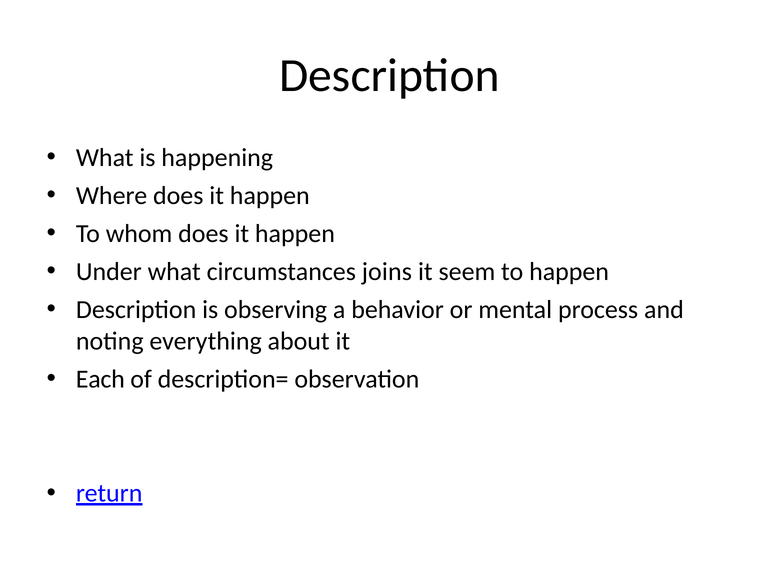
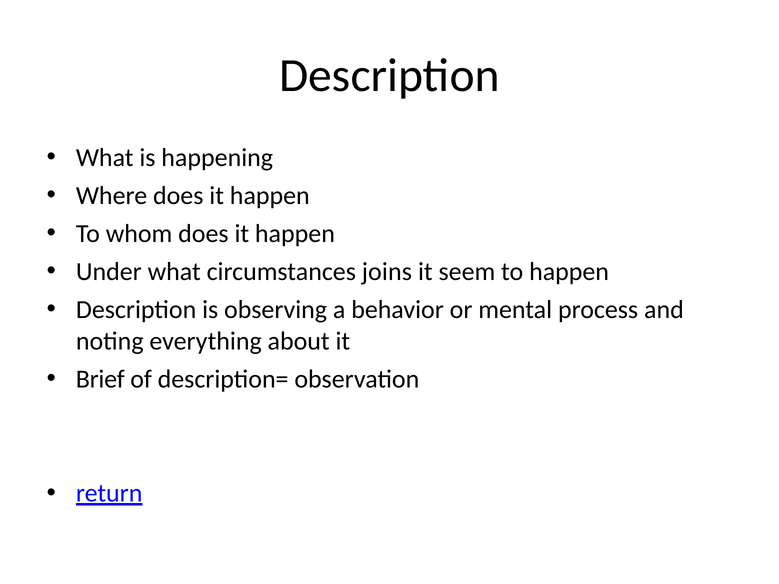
Each: Each -> Brief
